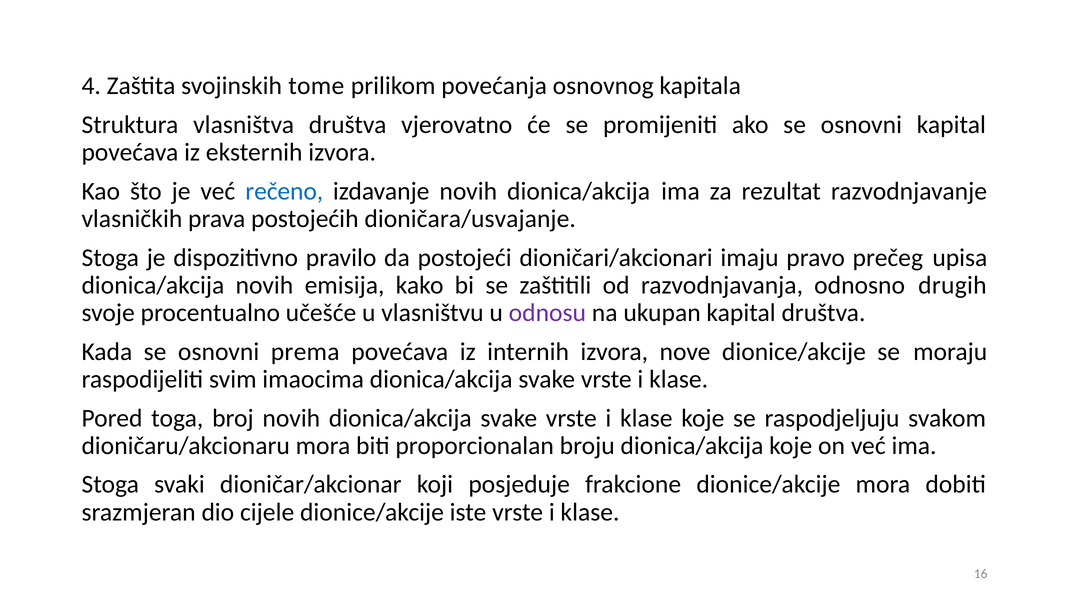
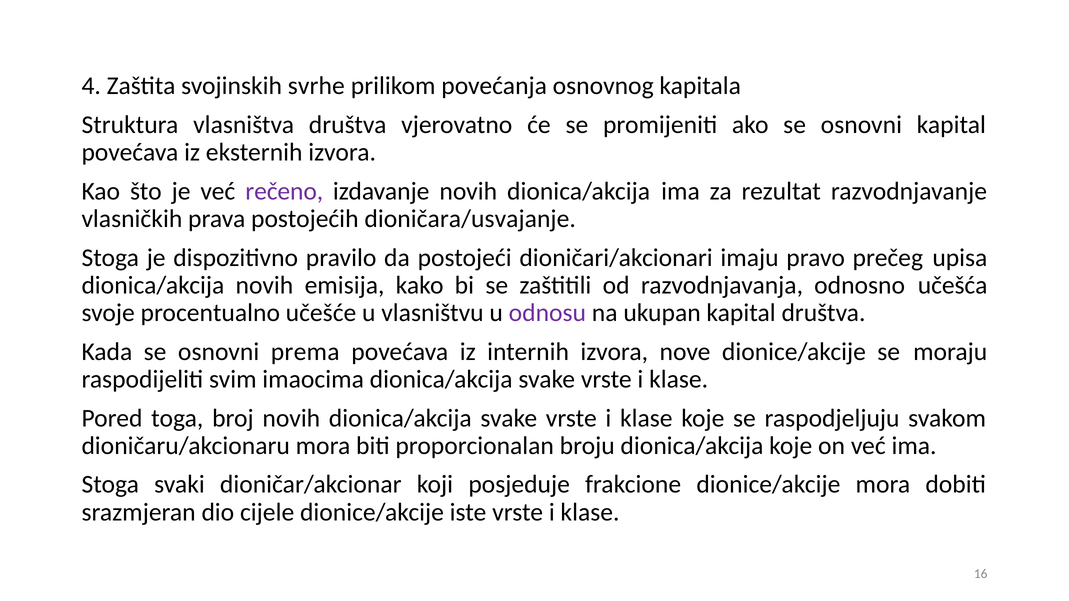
tome: tome -> svrhe
rečeno colour: blue -> purple
drugih: drugih -> učešća
